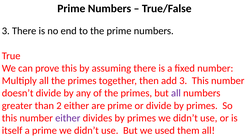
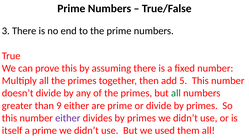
add 3: 3 -> 5
all at (176, 93) colour: purple -> green
2: 2 -> 9
